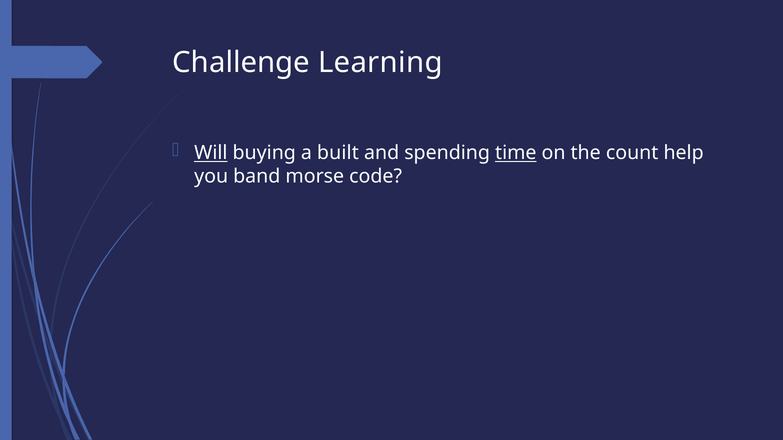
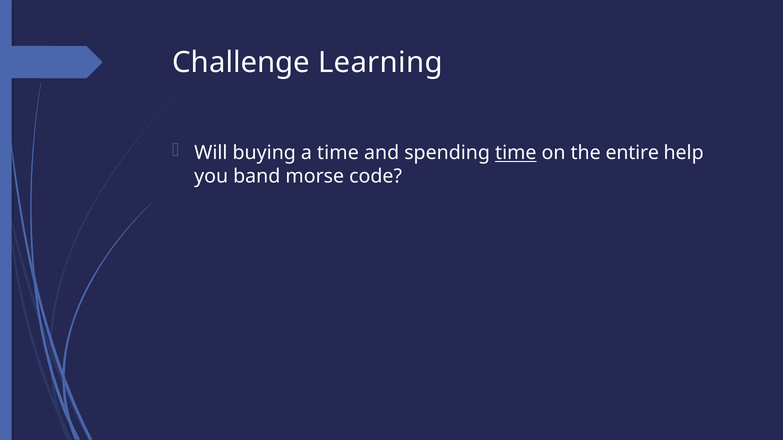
Will underline: present -> none
a built: built -> time
count: count -> entire
